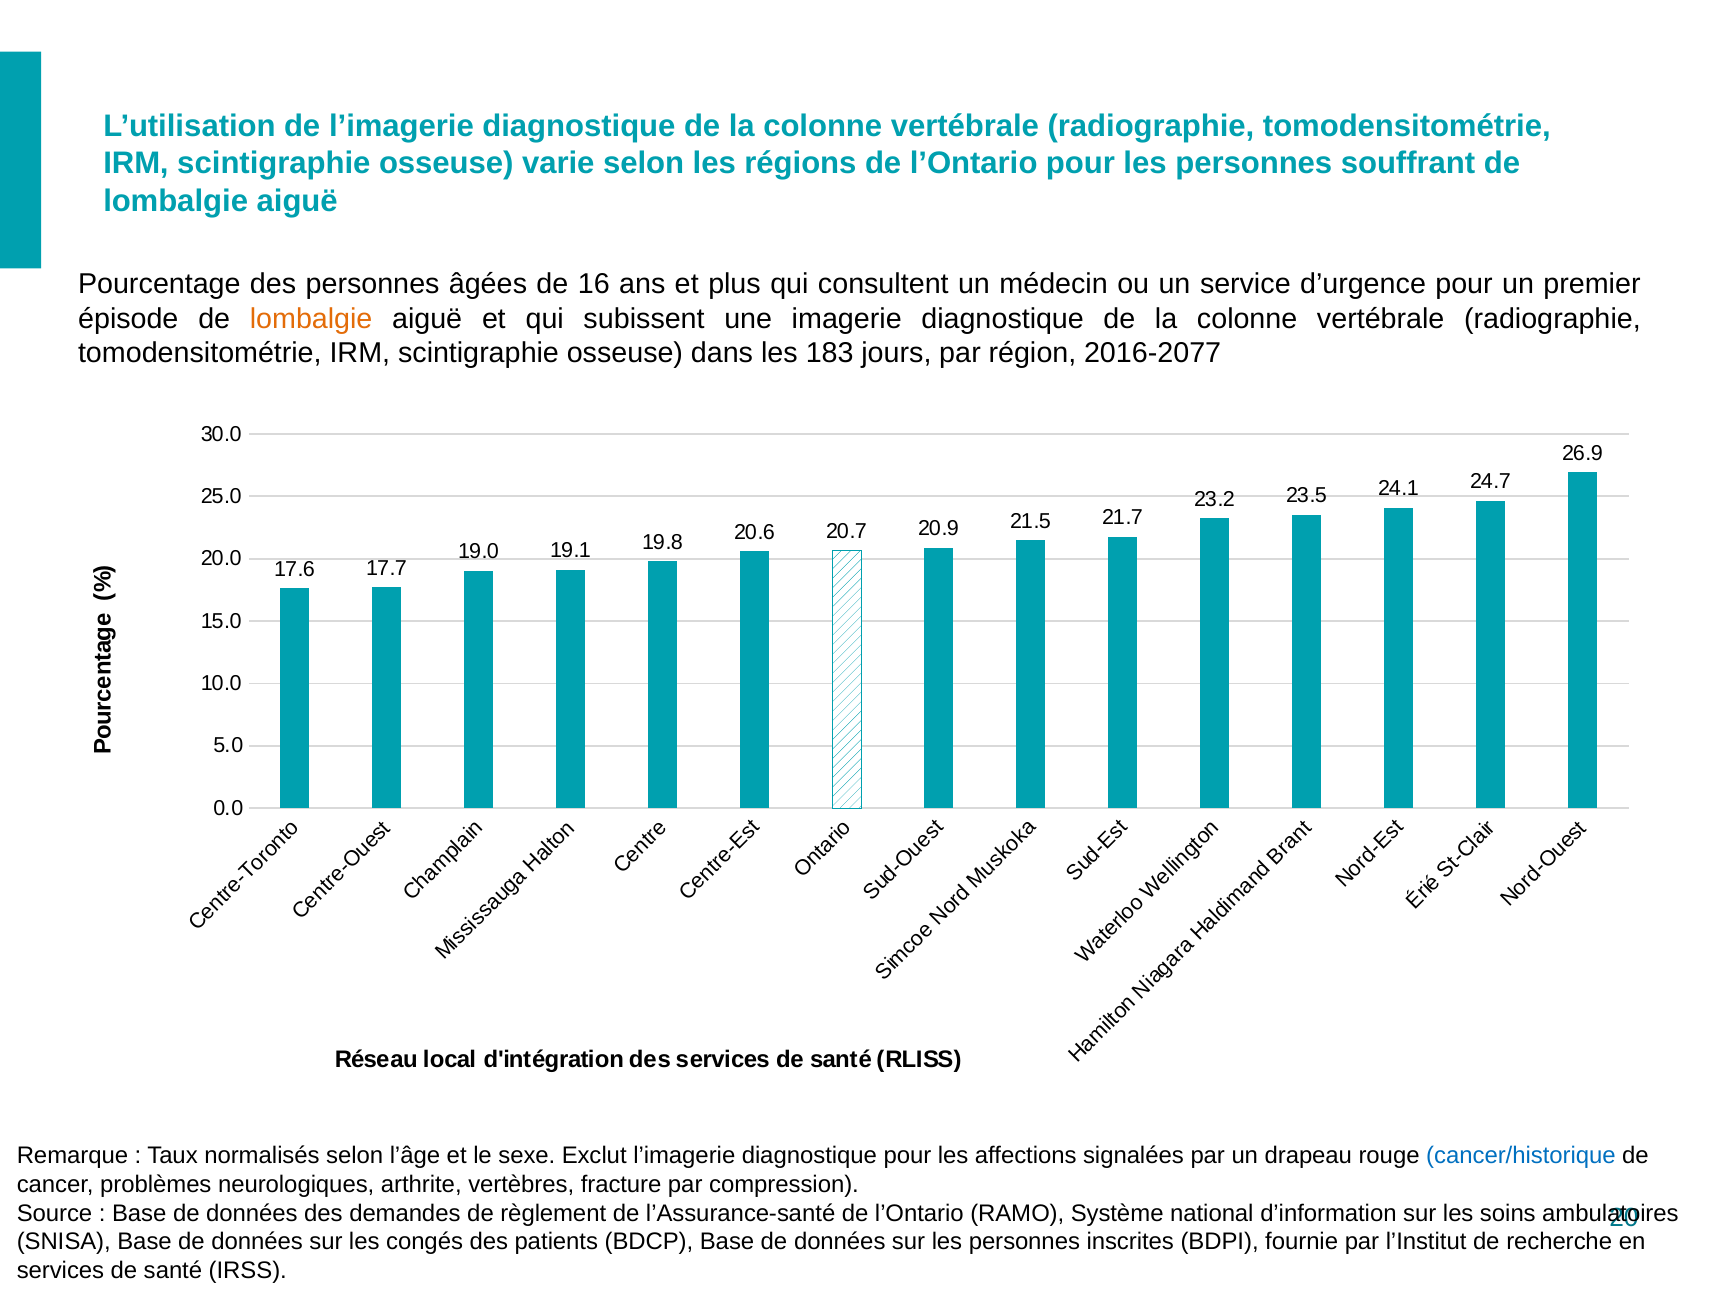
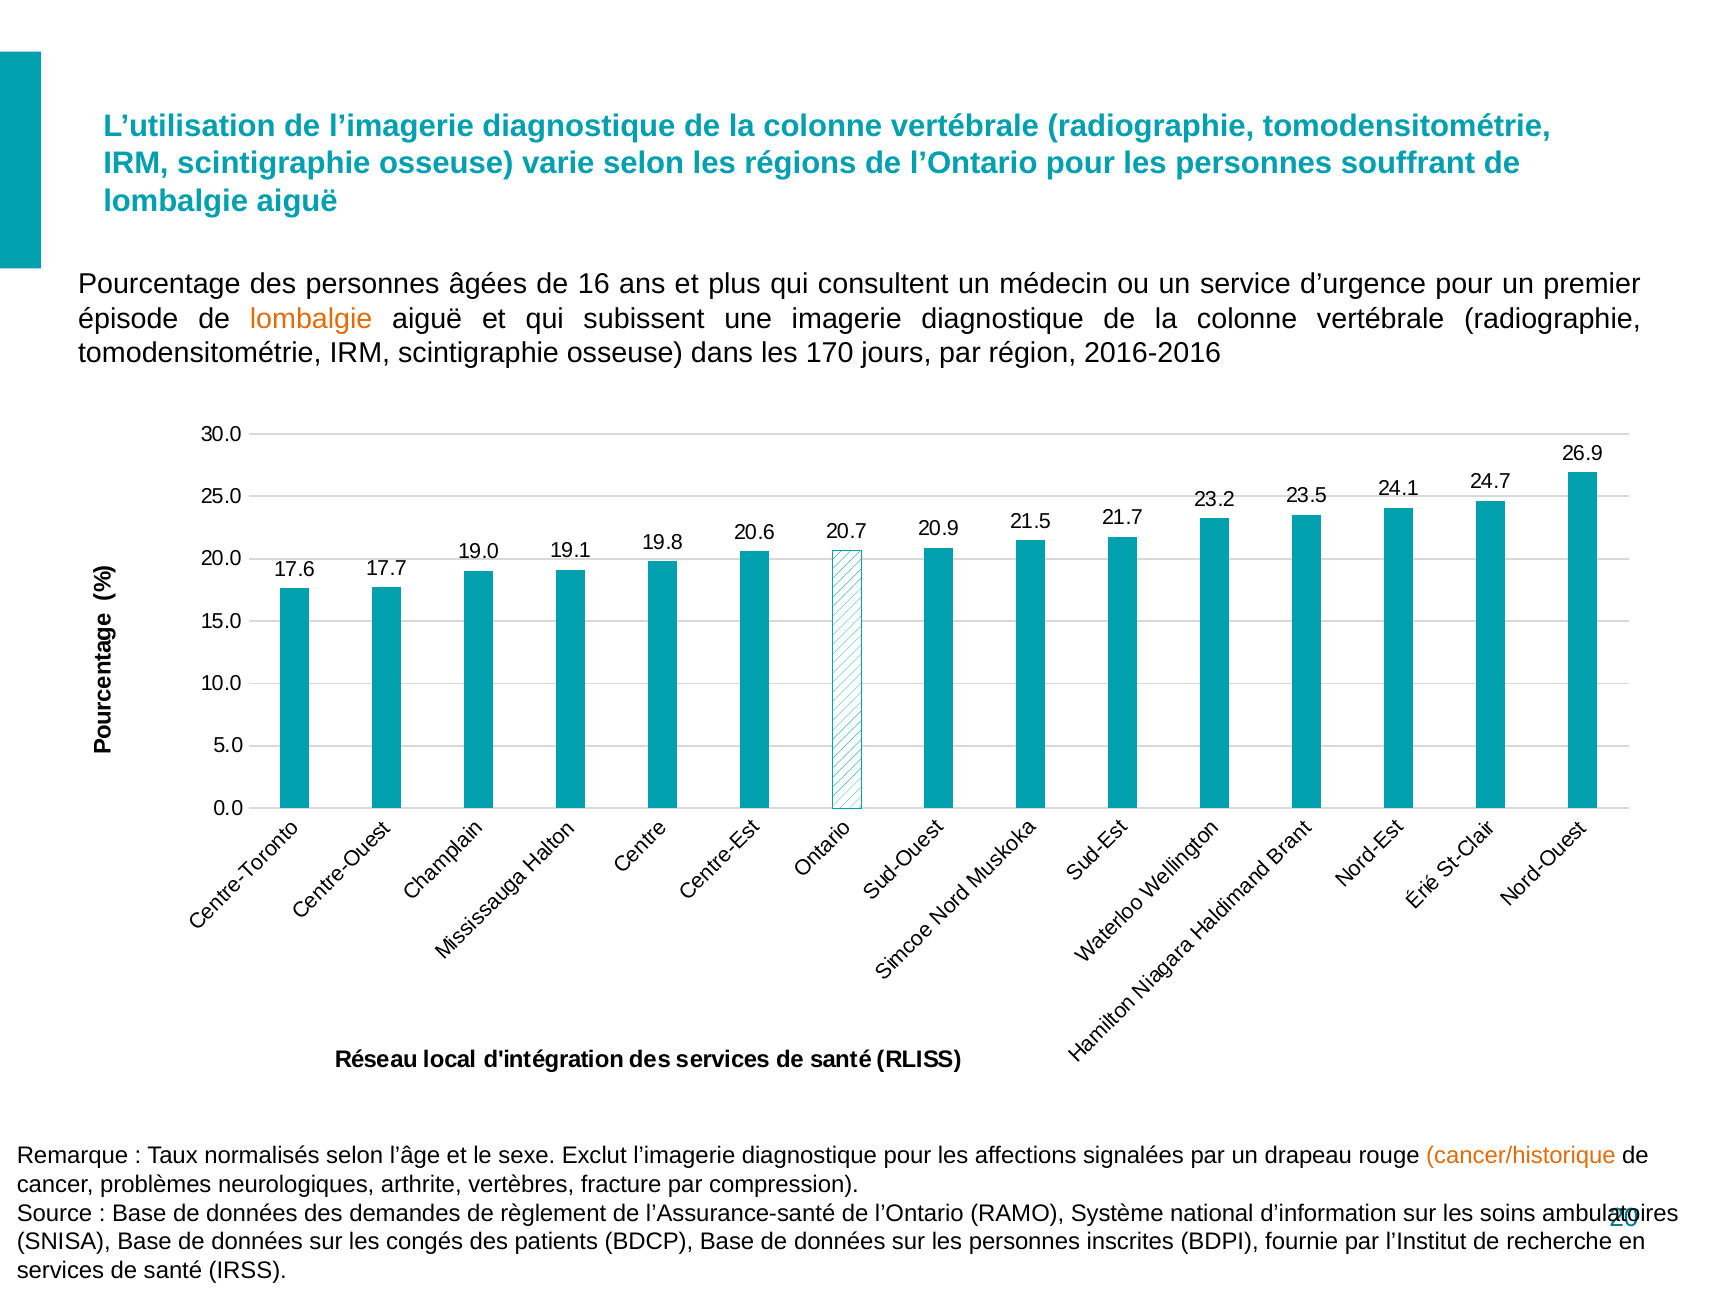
183: 183 -> 170
2016-2077: 2016-2077 -> 2016-2016
cancer/historique colour: blue -> orange
